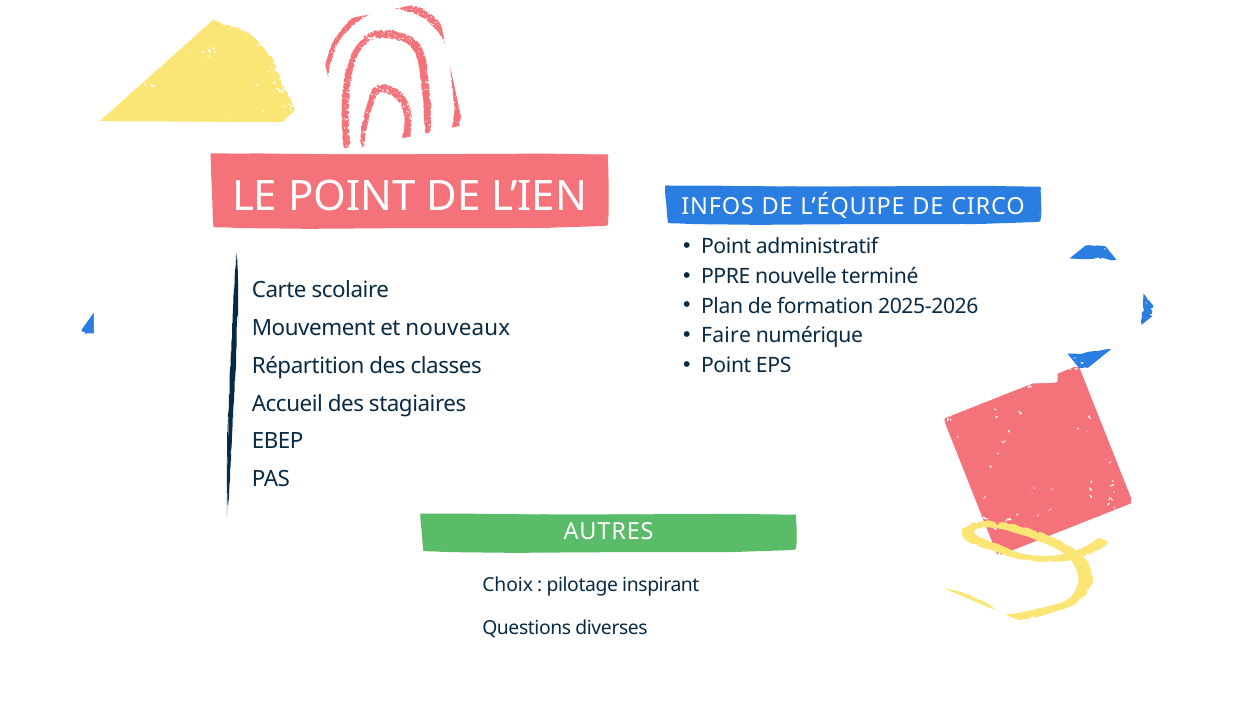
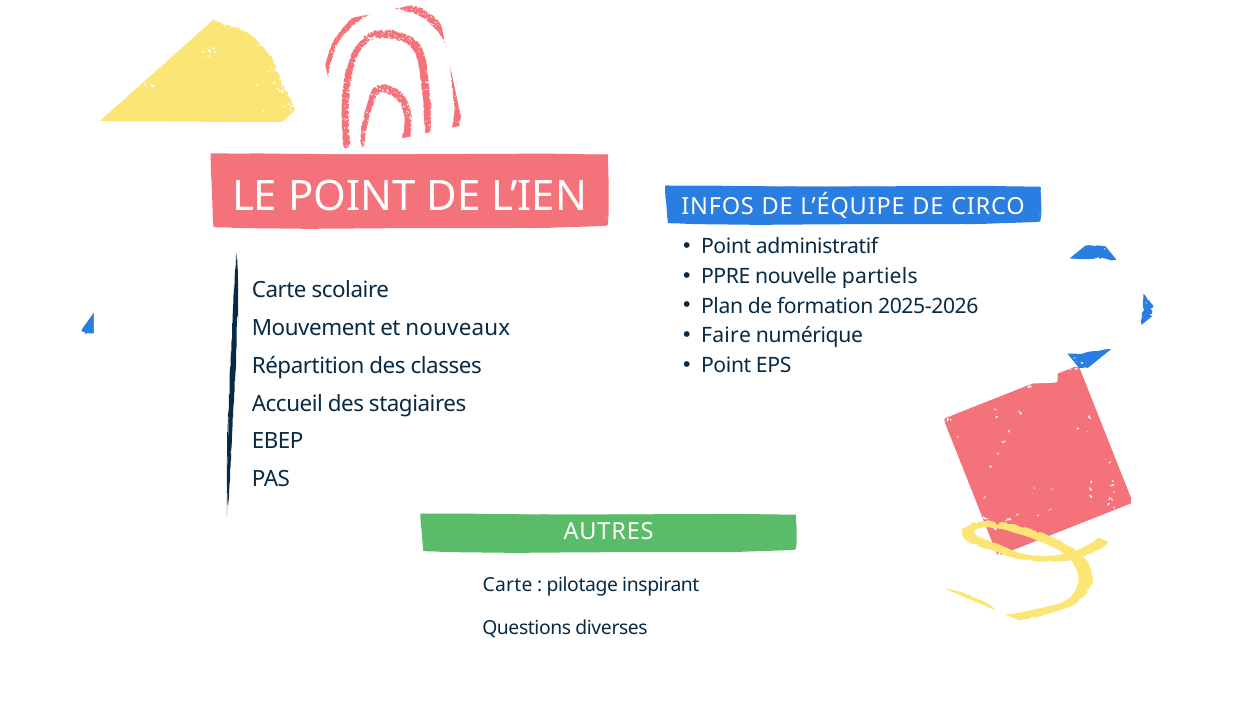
terminé: terminé -> partiels
Choix at (508, 585): Choix -> Carte
